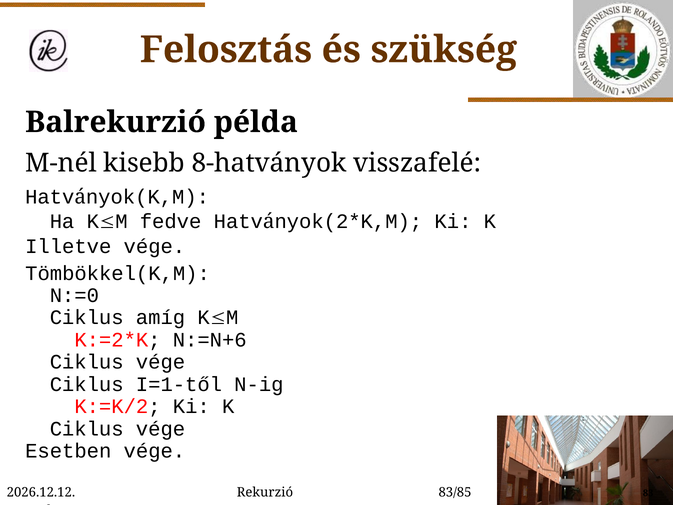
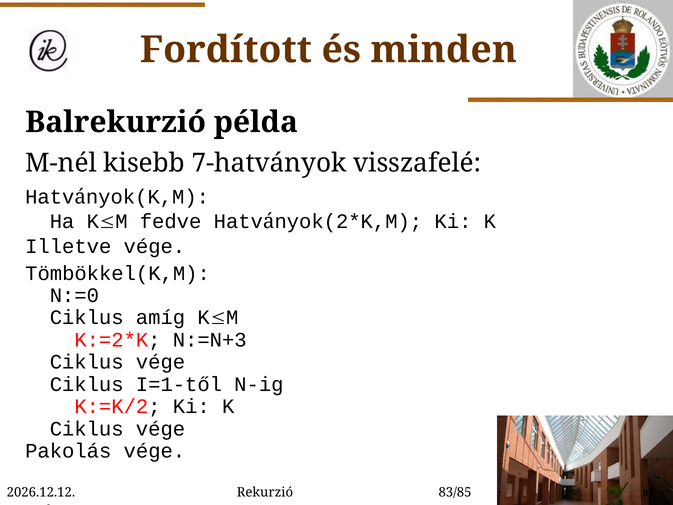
Felosztás: Felosztás -> Fordított
szükség: szükség -> minden
8-hatványok: 8-hatványok -> 7-hatványok
N:=N+6: N:=N+6 -> N:=N+3
Esetben: Esetben -> Pakolás
